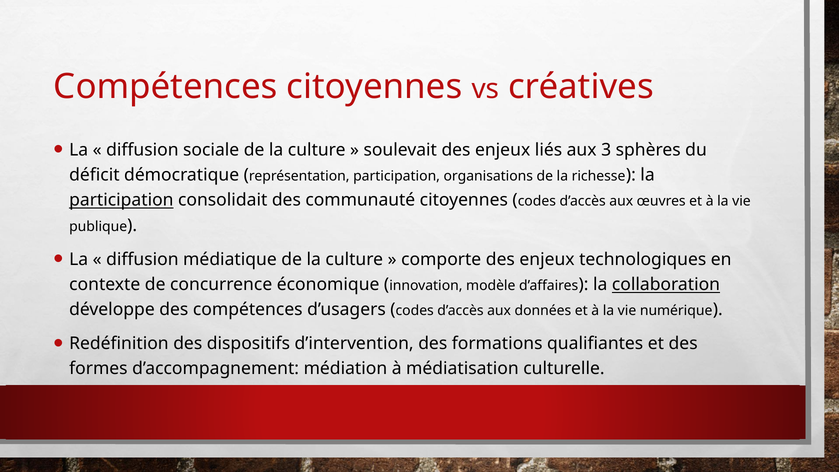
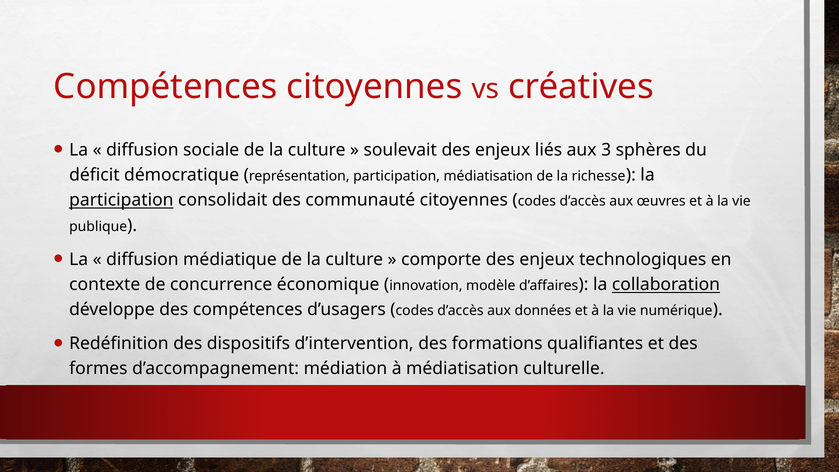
participation organisations: organisations -> médiatisation
